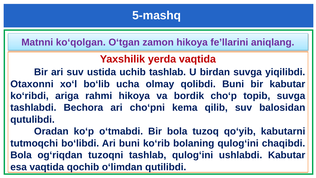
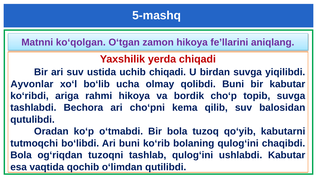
yerda vaqtida: vaqtida -> chiqadi
uchib tashlab: tashlab -> chiqadi
Otaxonni: Otaxonni -> Ayvonlar
